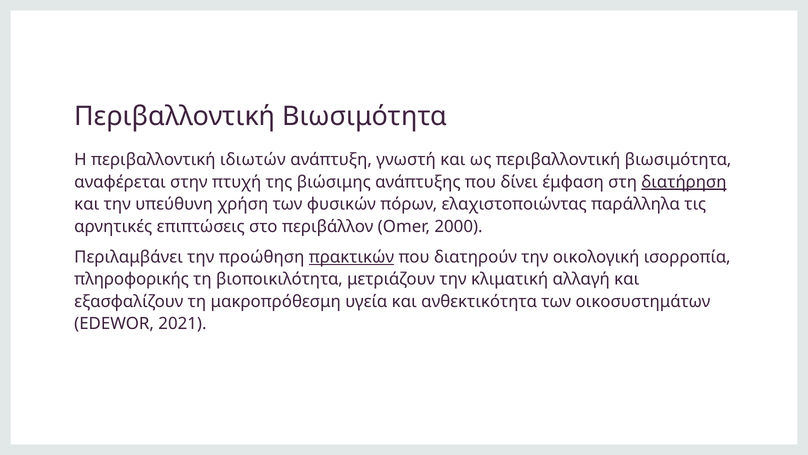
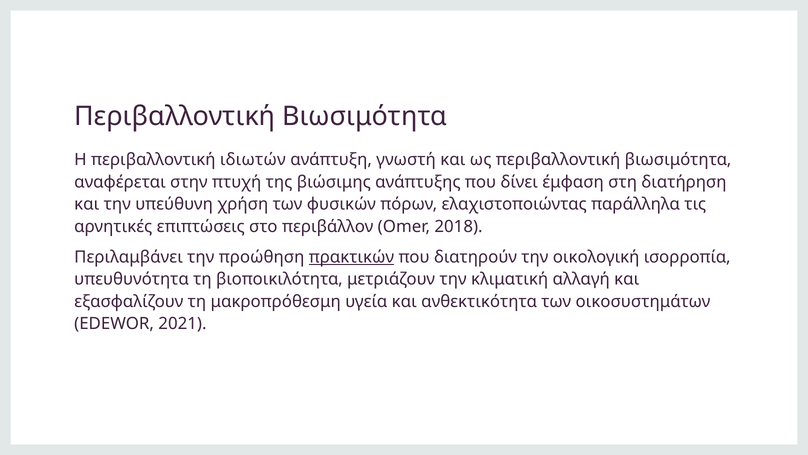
διατήρηση underline: present -> none
2000: 2000 -> 2018
πληροφορικής: πληροφορικής -> υπευθυνότητα
